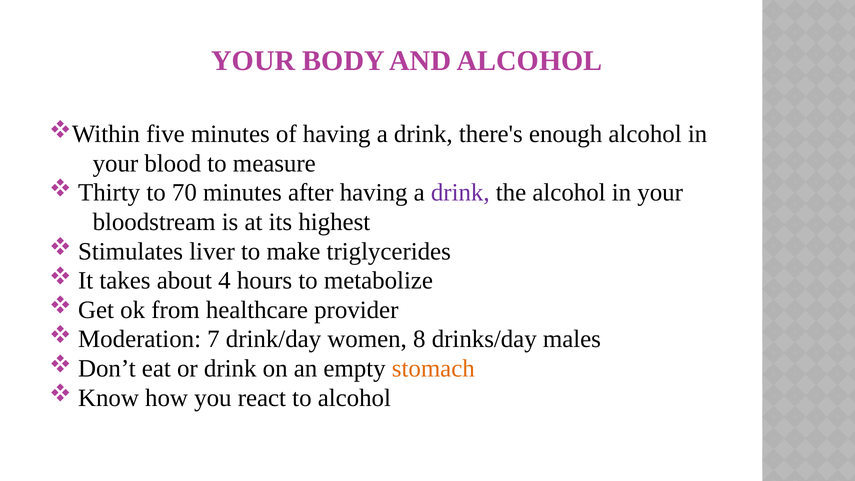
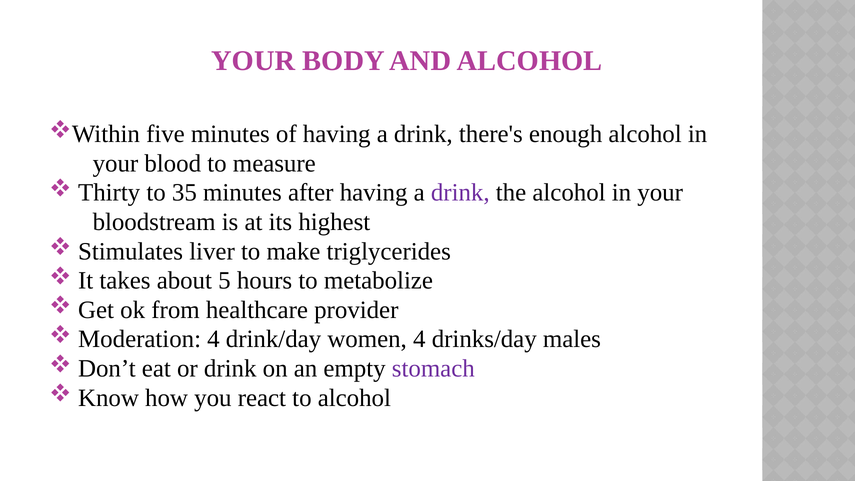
70: 70 -> 35
4: 4 -> 5
Moderation 7: 7 -> 4
women 8: 8 -> 4
stomach colour: orange -> purple
